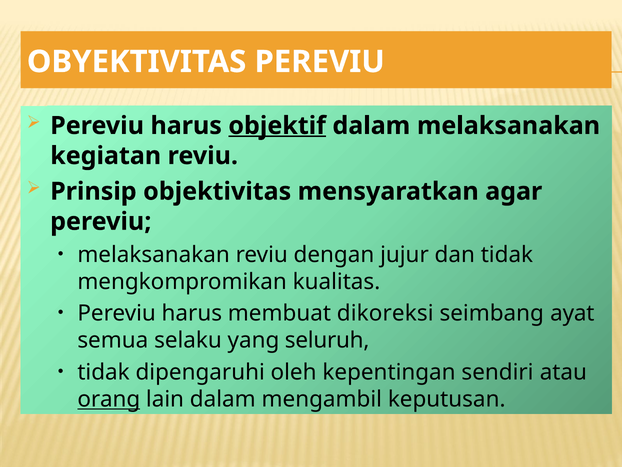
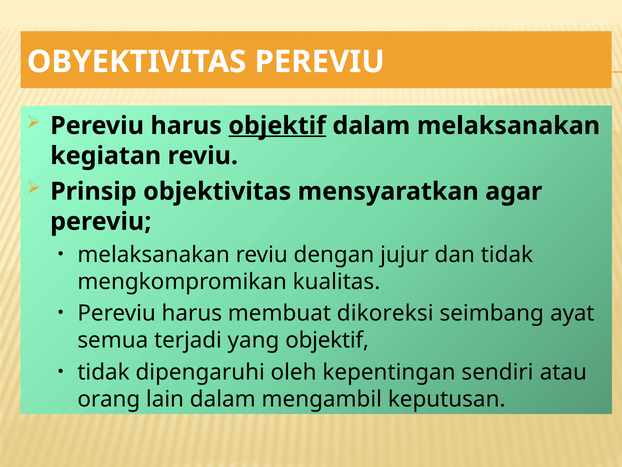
selaku: selaku -> terjadi
yang seluruh: seluruh -> objektif
orang underline: present -> none
